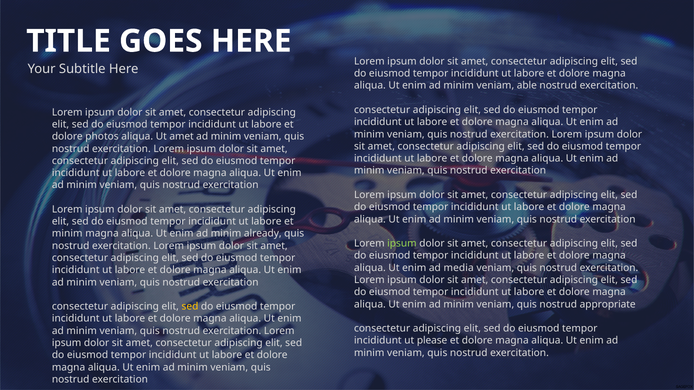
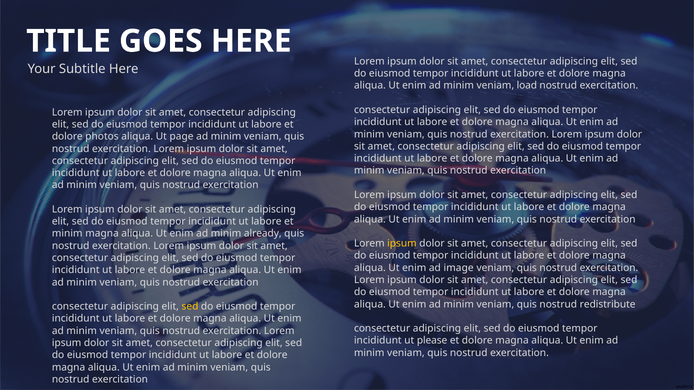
able: able -> load
Ut amet: amet -> page
ipsum at (402, 244) colour: light green -> yellow
media: media -> image
appropriate: appropriate -> redistribute
